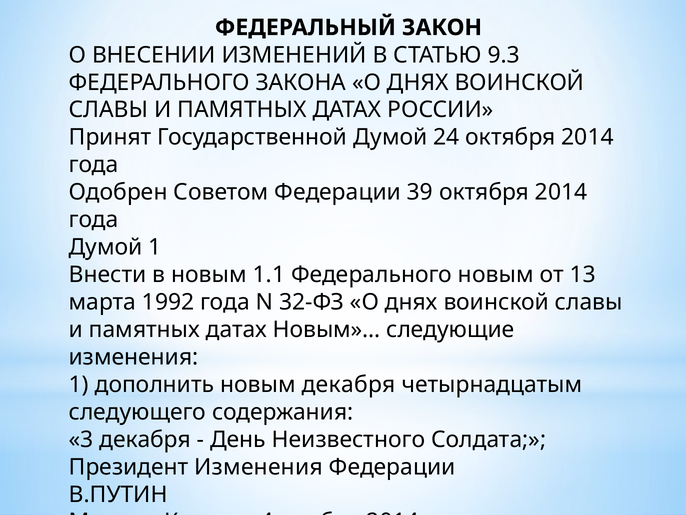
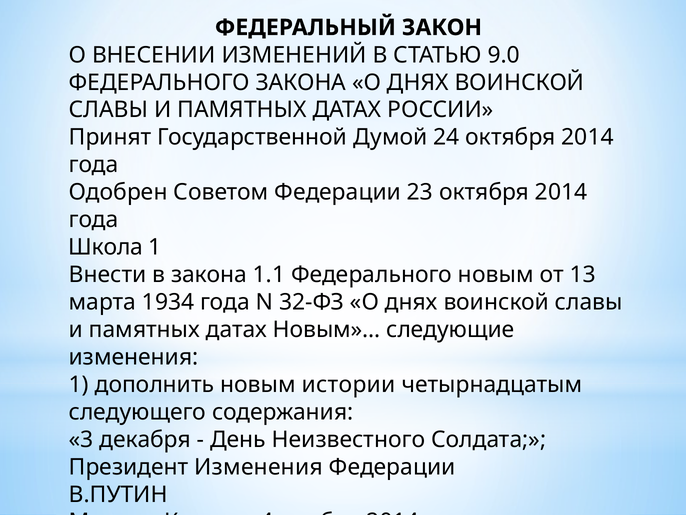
9.3: 9.3 -> 9.0
39: 39 -> 23
Думой at (106, 247): Думой -> Школа
в новым: новым -> закона
1992: 1992 -> 1934
новым декабря: декабря -> истории
